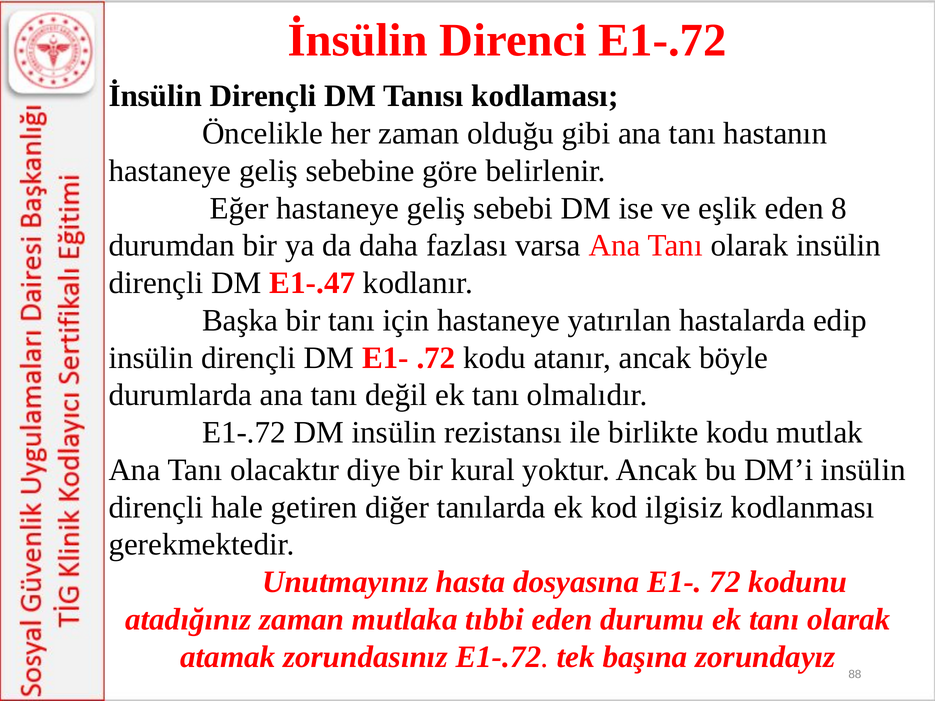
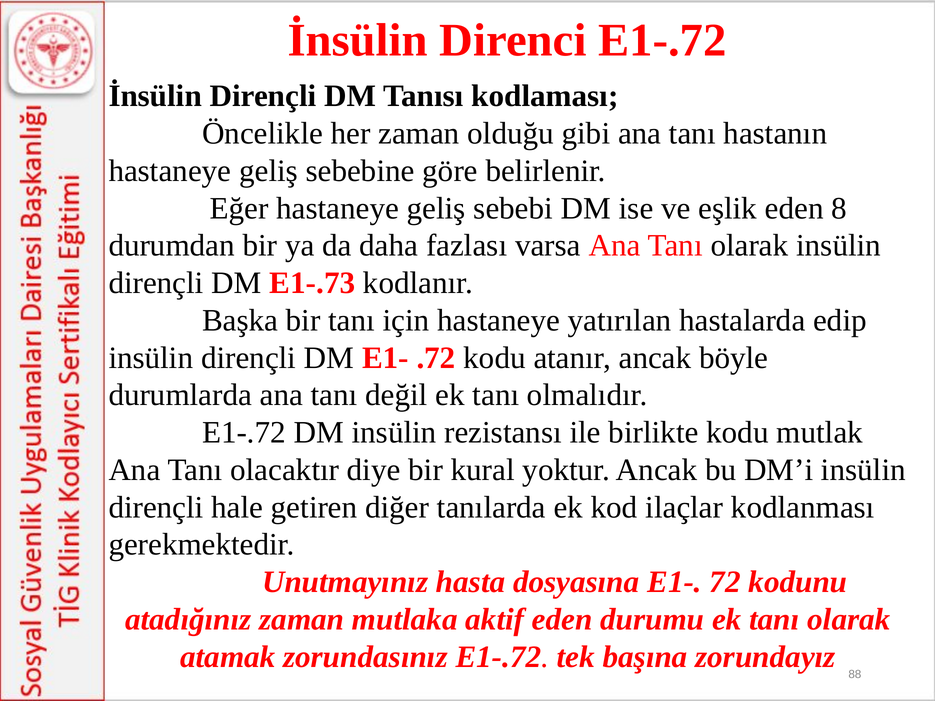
E1-.47: E1-.47 -> E1-.73
ilgisiz: ilgisiz -> ilaçlar
tıbbi: tıbbi -> aktif
